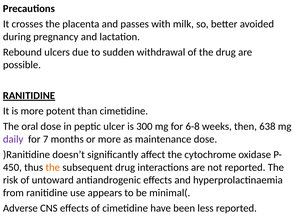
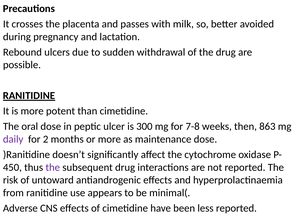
6-8: 6-8 -> 7-8
638: 638 -> 863
7: 7 -> 2
the at (53, 168) colour: orange -> purple
